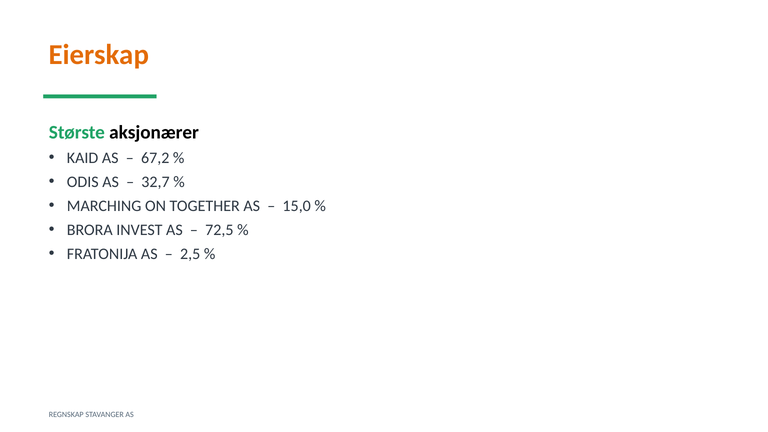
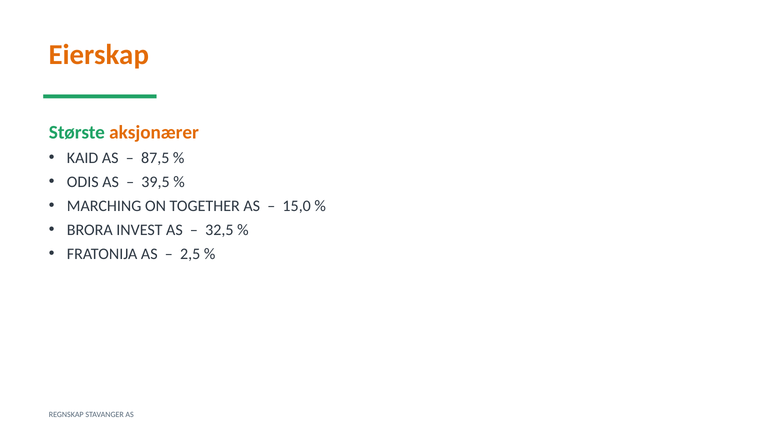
aksjonærer colour: black -> orange
67,2: 67,2 -> 87,5
32,7: 32,7 -> 39,5
72,5: 72,5 -> 32,5
